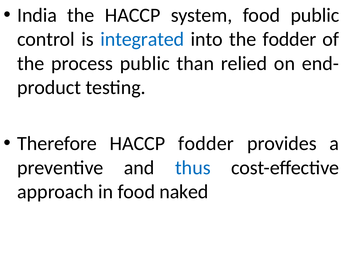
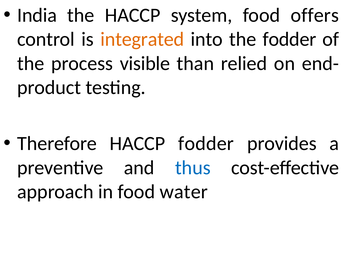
food public: public -> offers
integrated colour: blue -> orange
process public: public -> visible
naked: naked -> water
